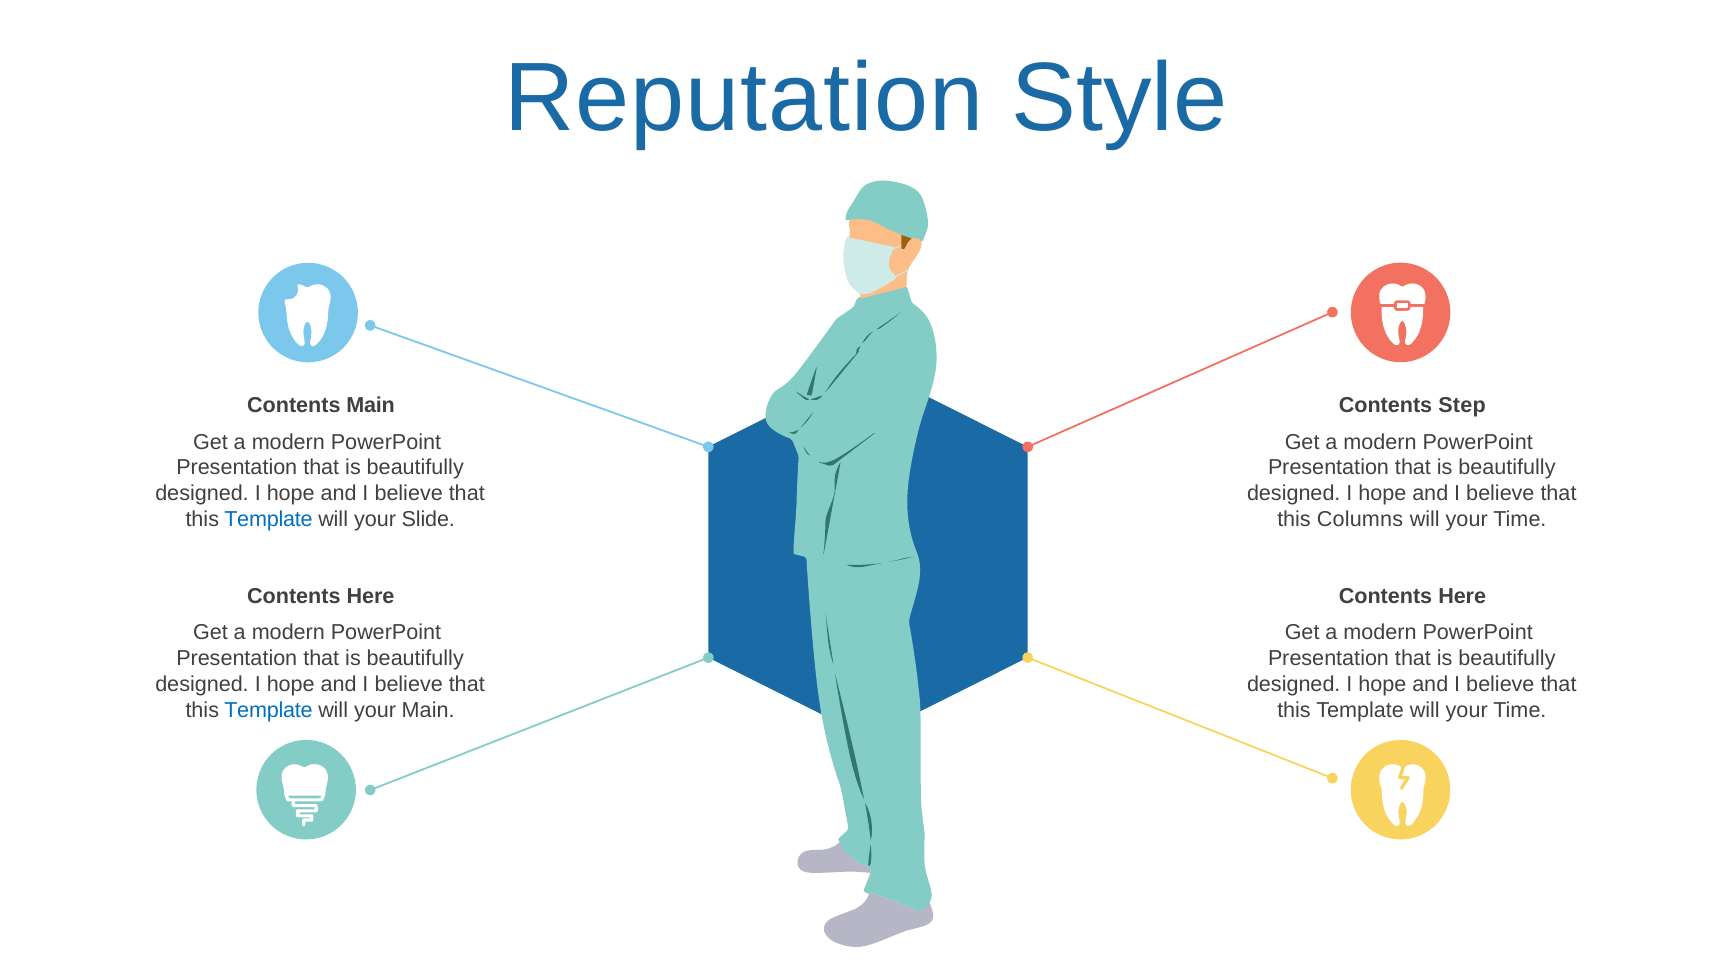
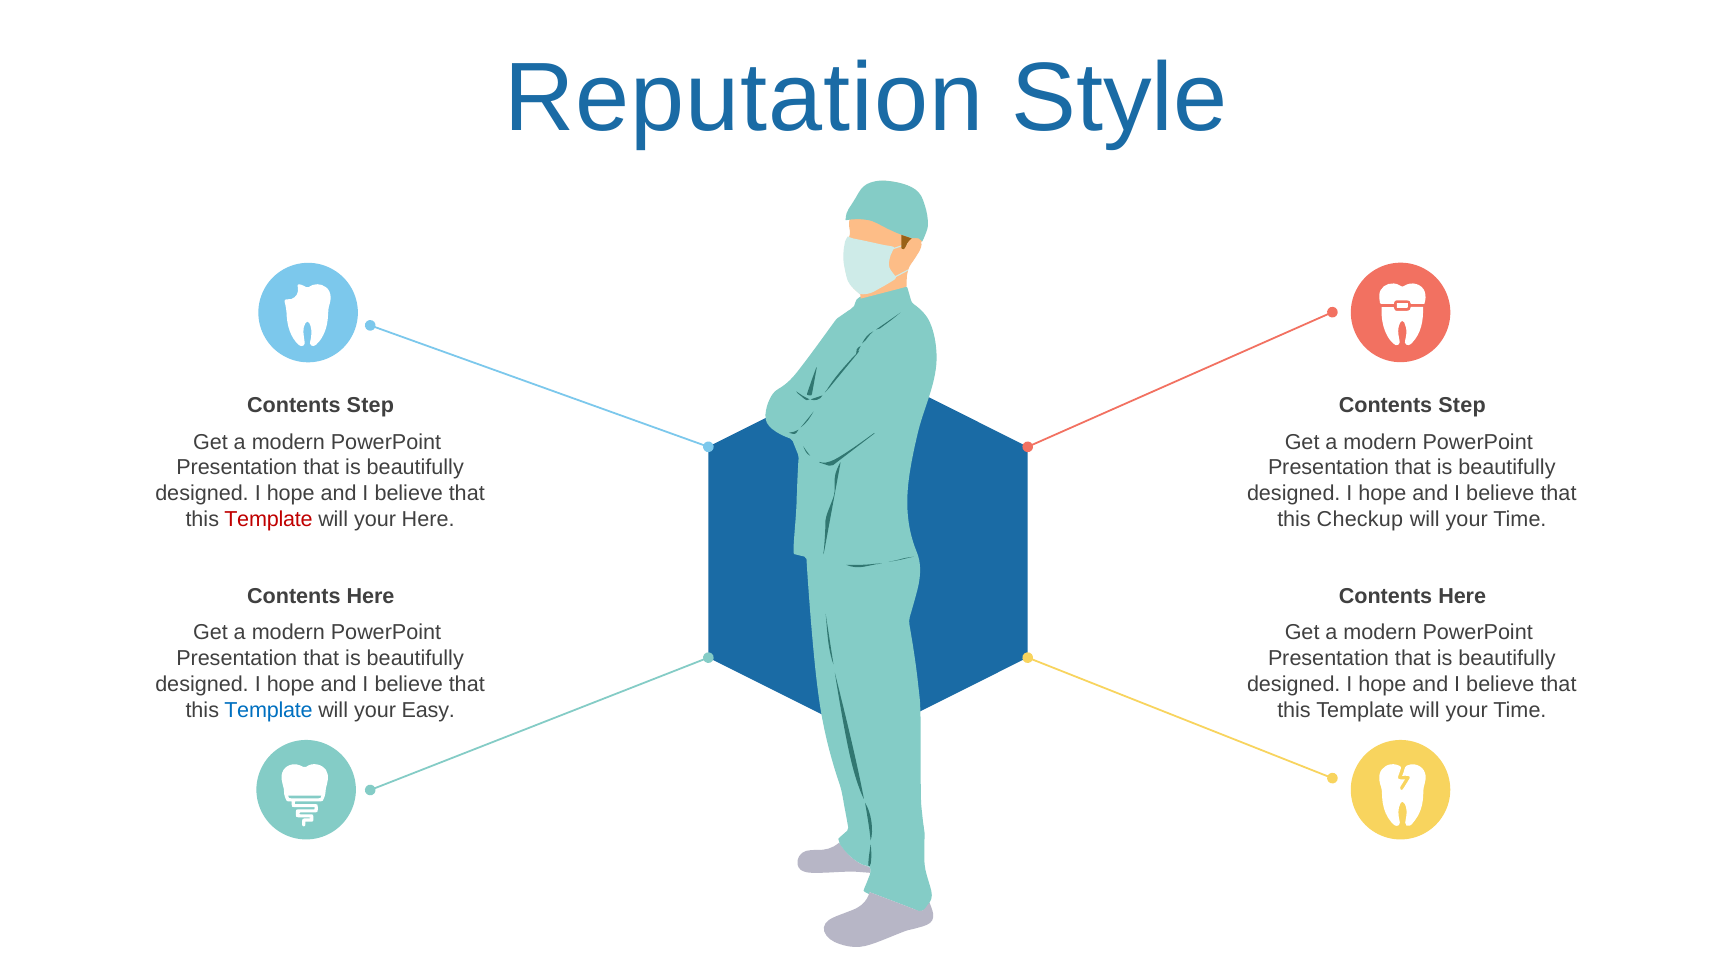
Main at (371, 406): Main -> Step
Template at (269, 520) colour: blue -> red
your Slide: Slide -> Here
Columns: Columns -> Checkup
your Main: Main -> Easy
